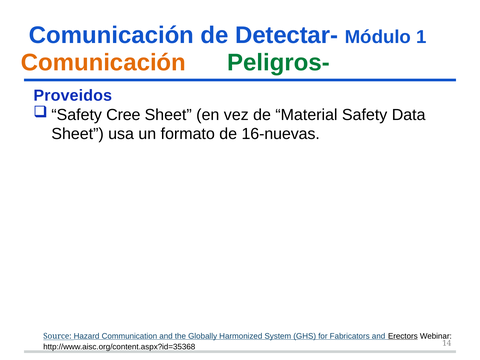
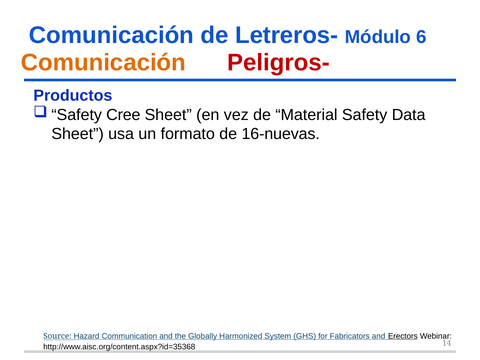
Detectar-: Detectar- -> Letreros-
1: 1 -> 6
Peligros- colour: green -> red
Proveidos: Proveidos -> Productos
